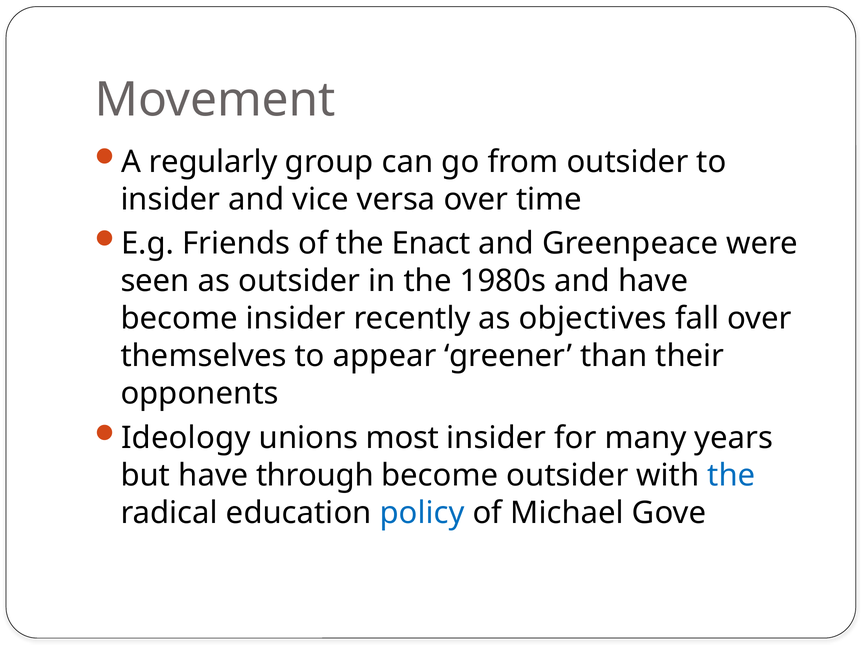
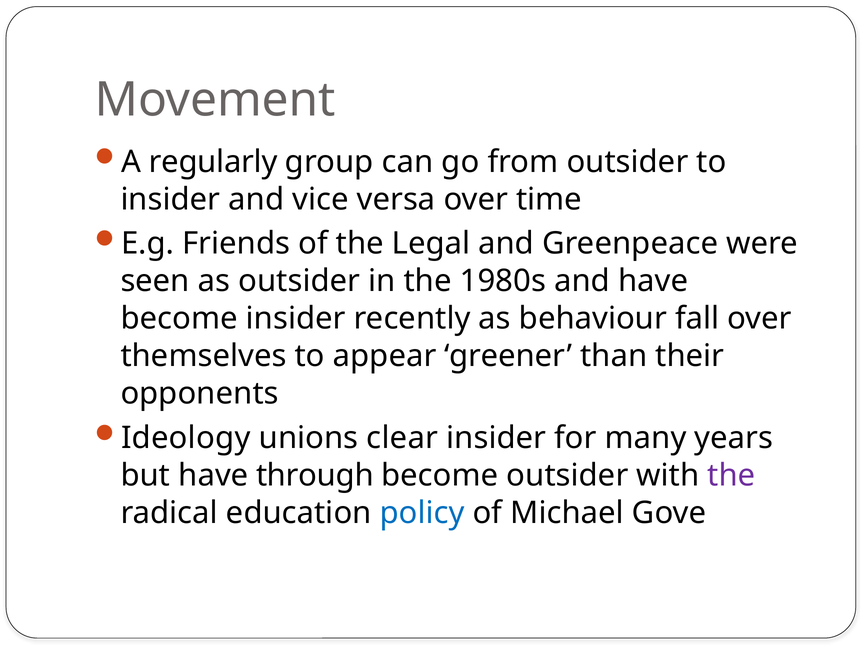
Enact: Enact -> Legal
objectives: objectives -> behaviour
most: most -> clear
the at (731, 475) colour: blue -> purple
